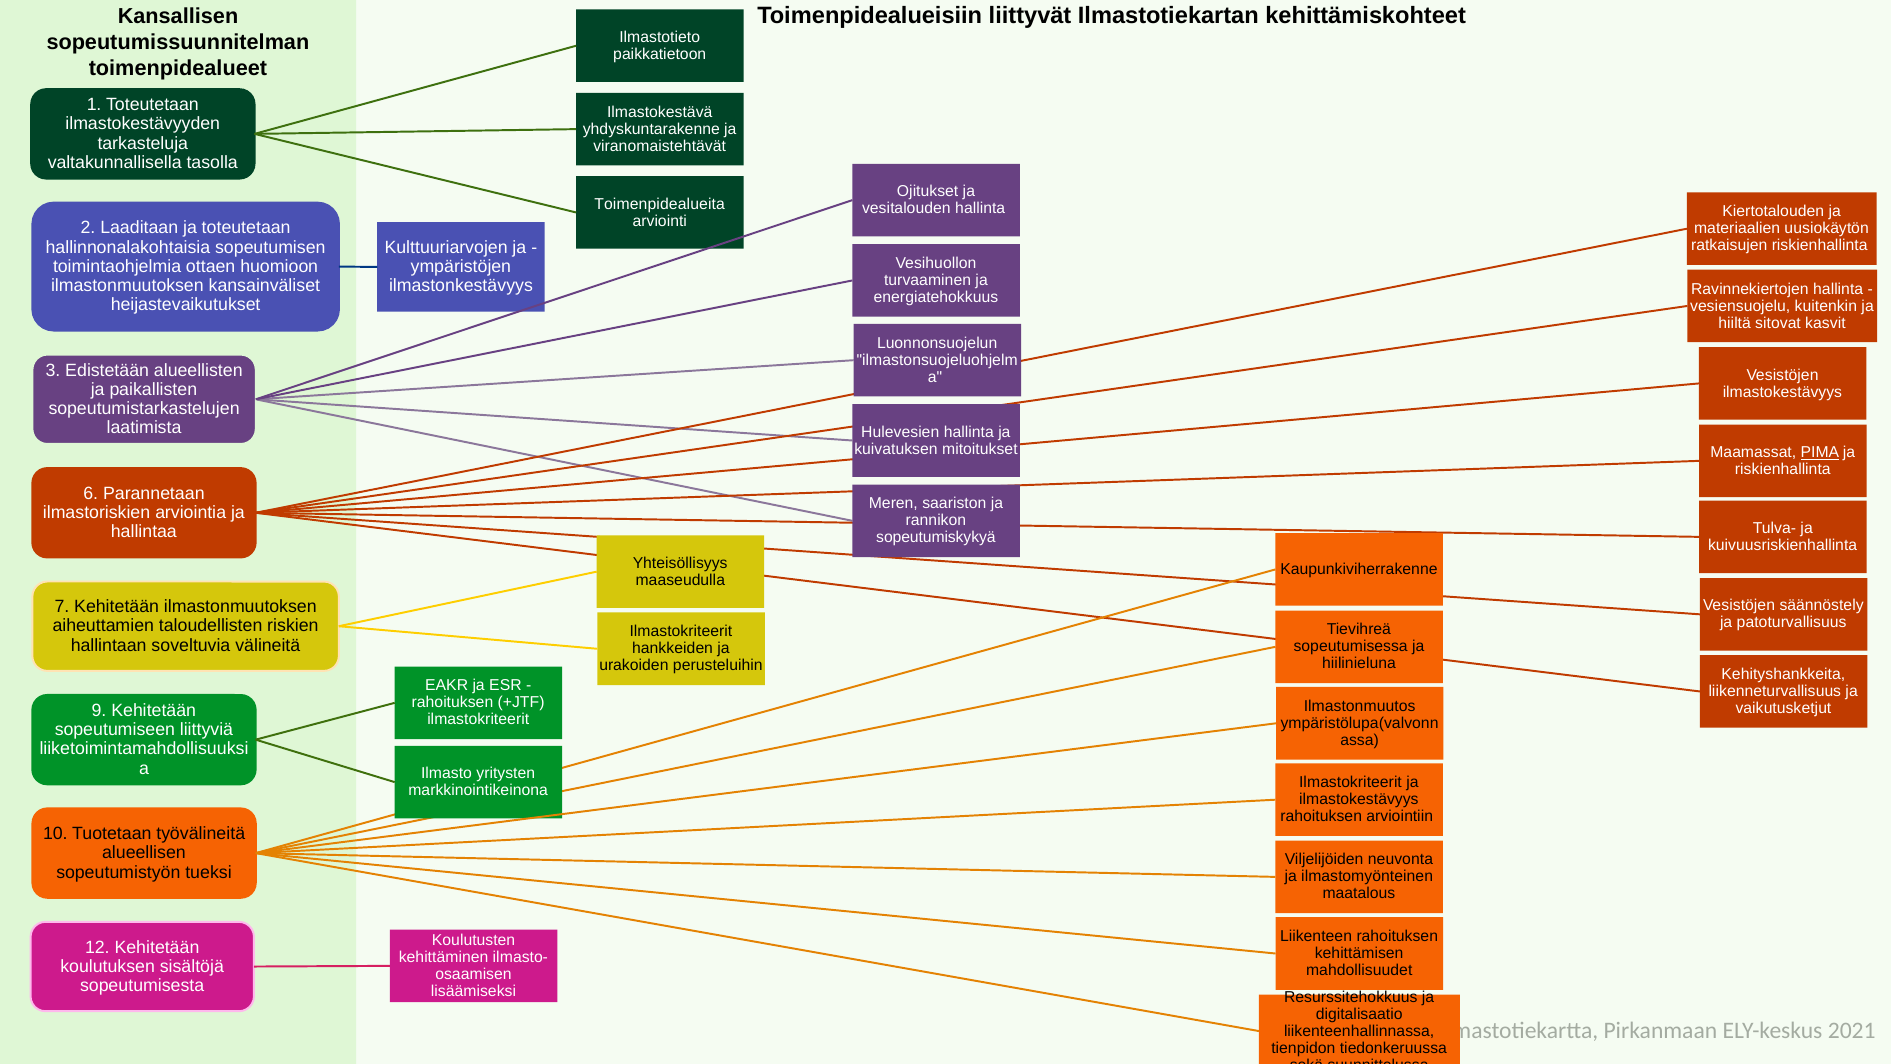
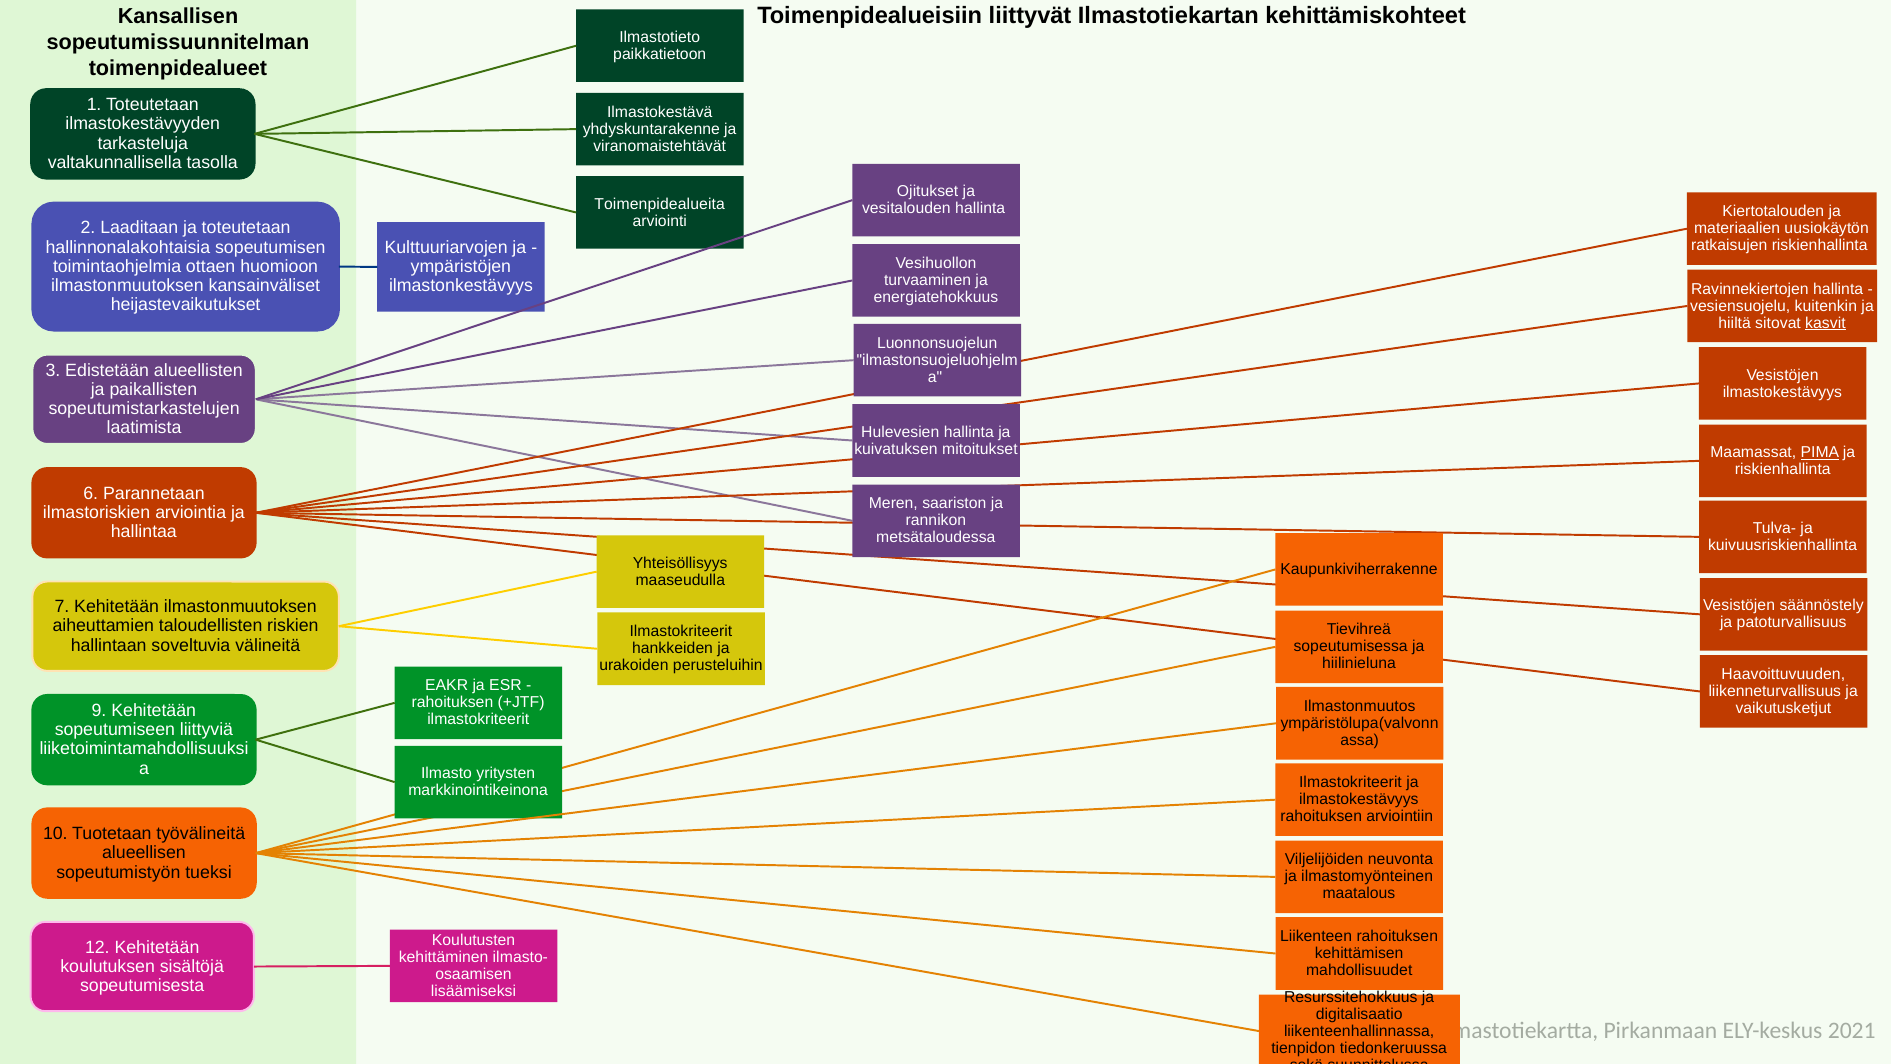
kasvit underline: none -> present
sopeutumiskykyä: sopeutumiskykyä -> metsätaloudessa
Kehityshankkeita: Kehityshankkeita -> Haavoittuvuuden
